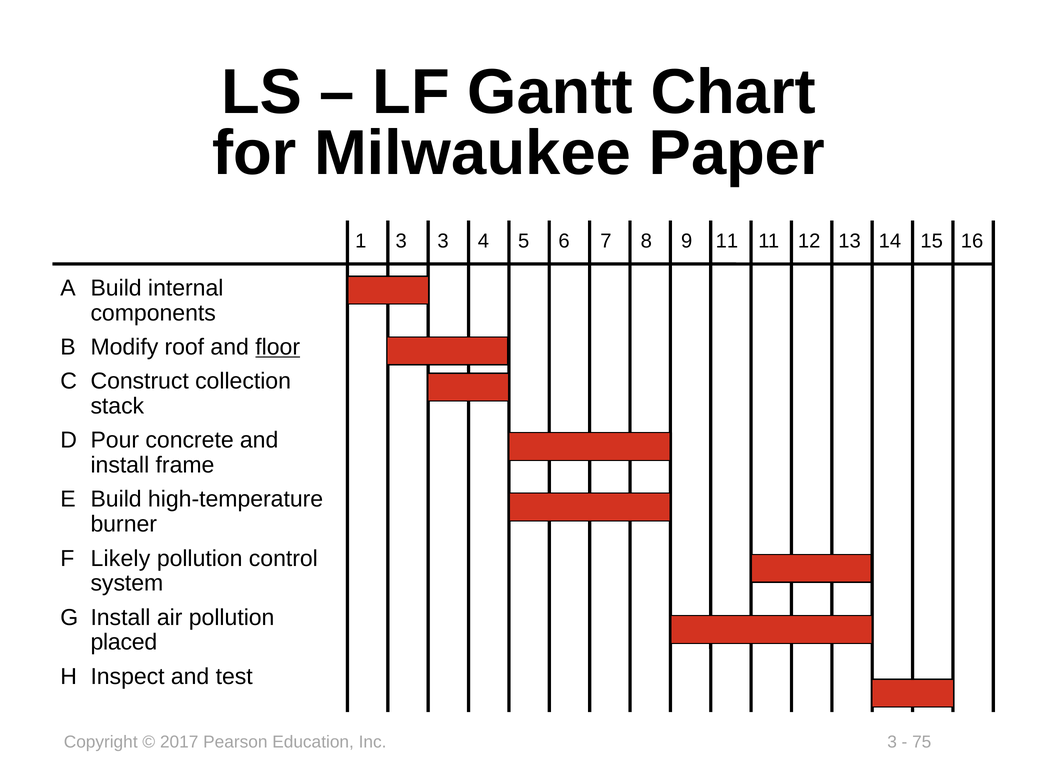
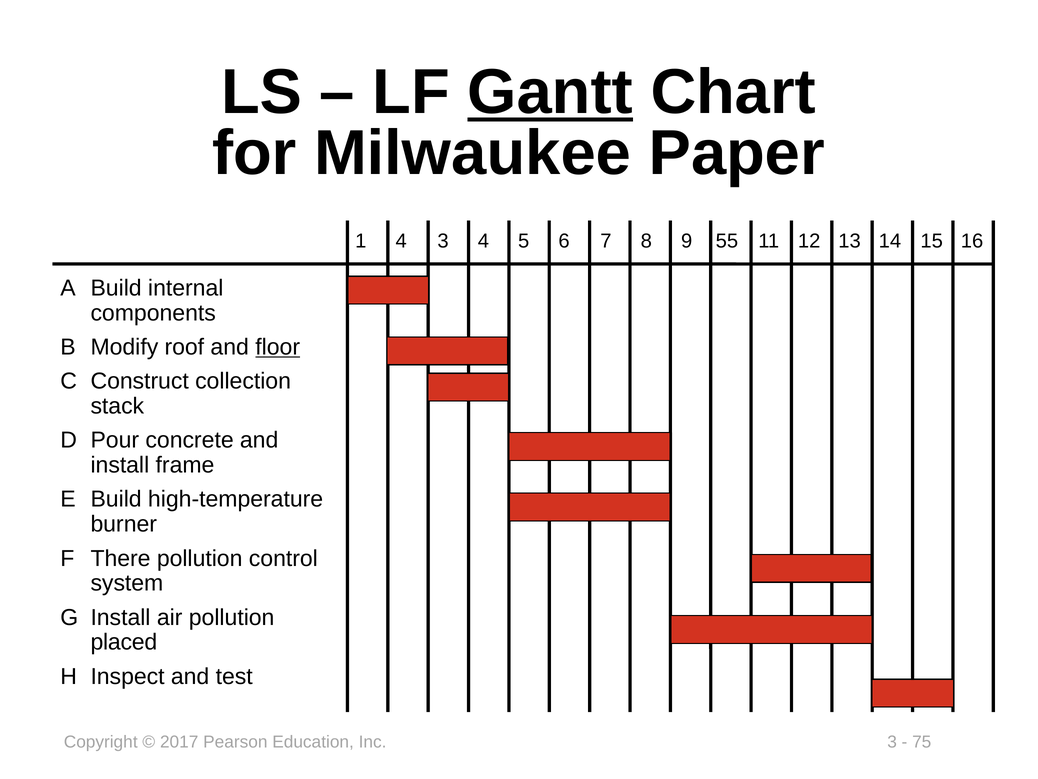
Gantt underline: none -> present
1 3: 3 -> 4
9 11: 11 -> 55
Likely: Likely -> There
